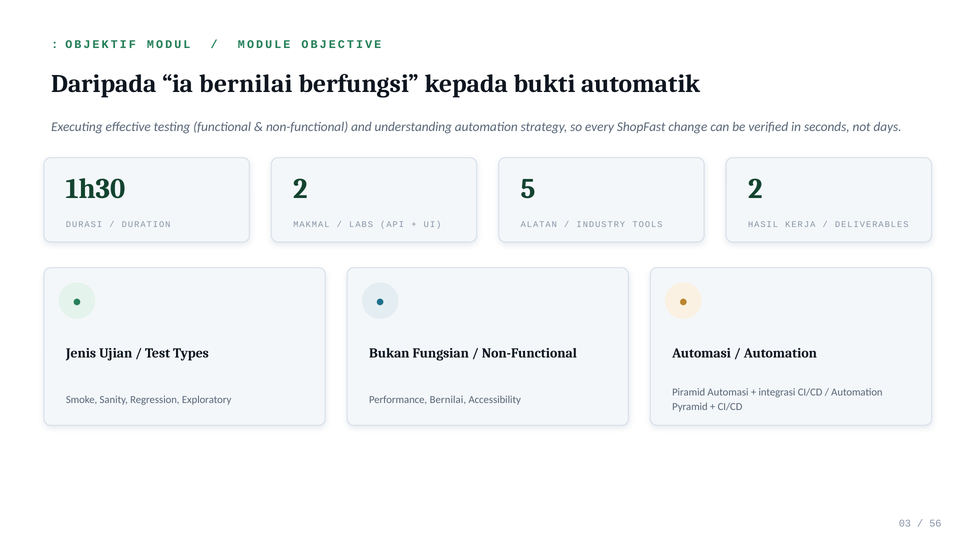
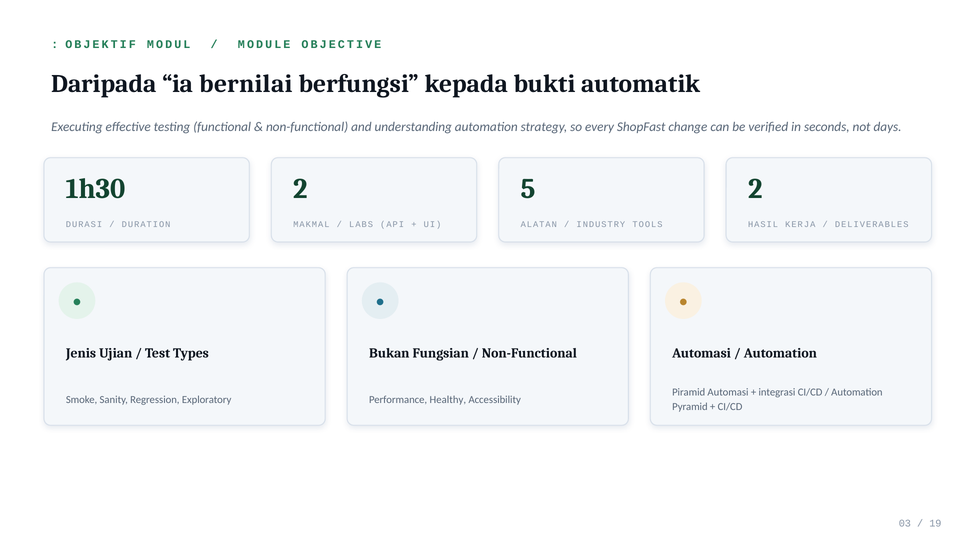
Performance Bernilai: Bernilai -> Healthy
56: 56 -> 19
